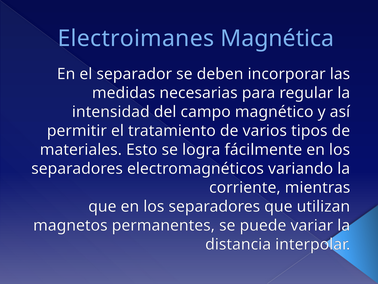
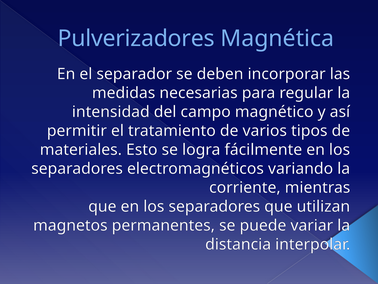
Electroimanes: Electroimanes -> Pulverizadores
